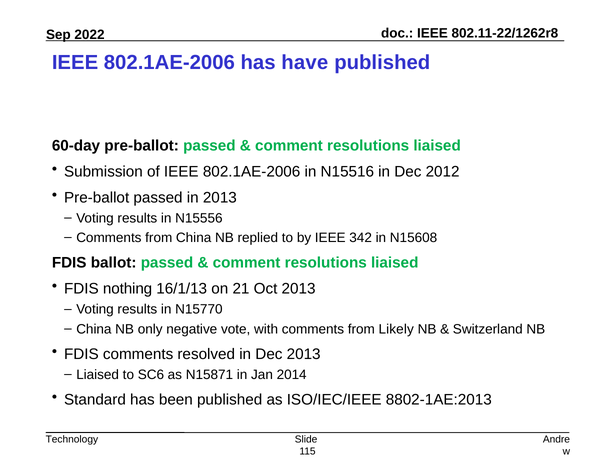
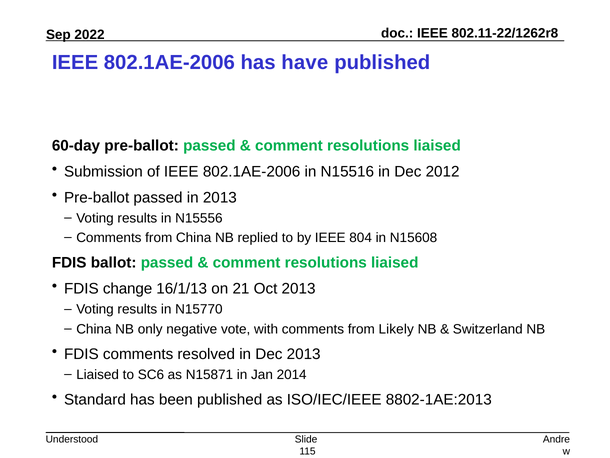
342: 342 -> 804
nothing: nothing -> change
Technology: Technology -> Understood
